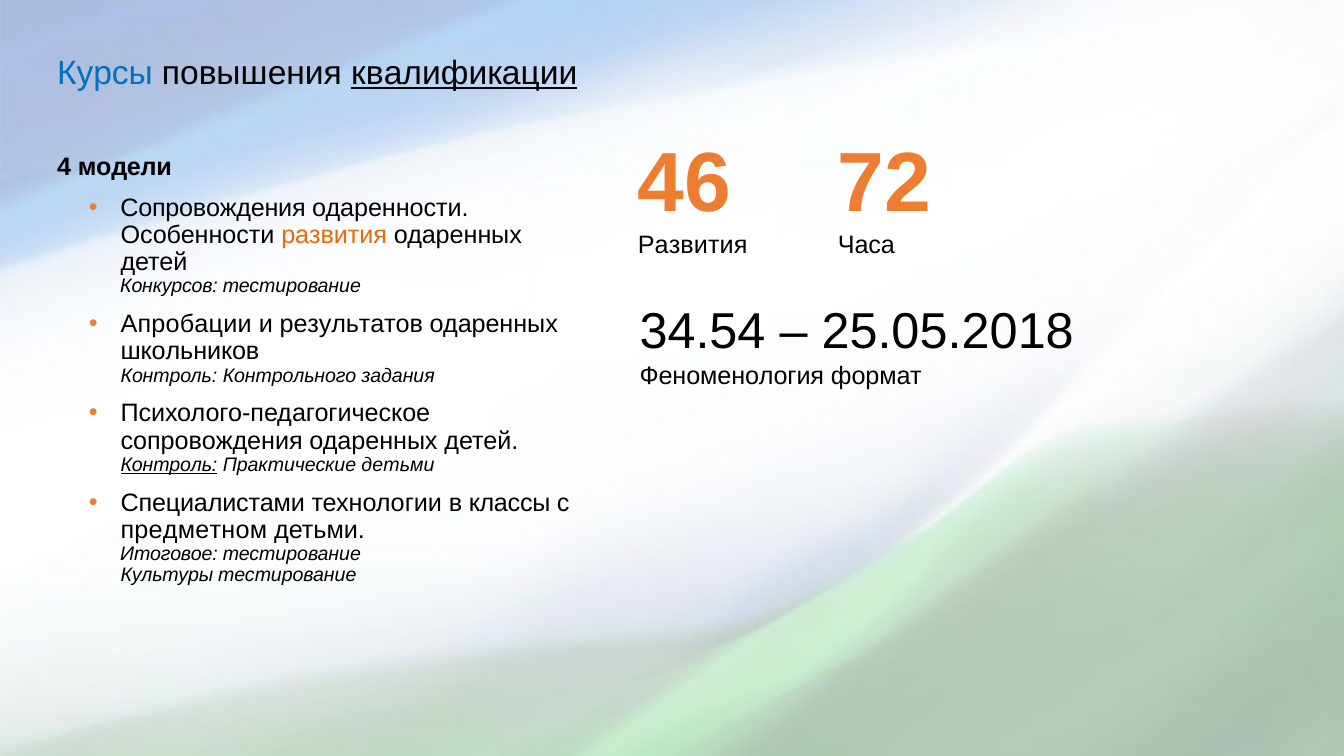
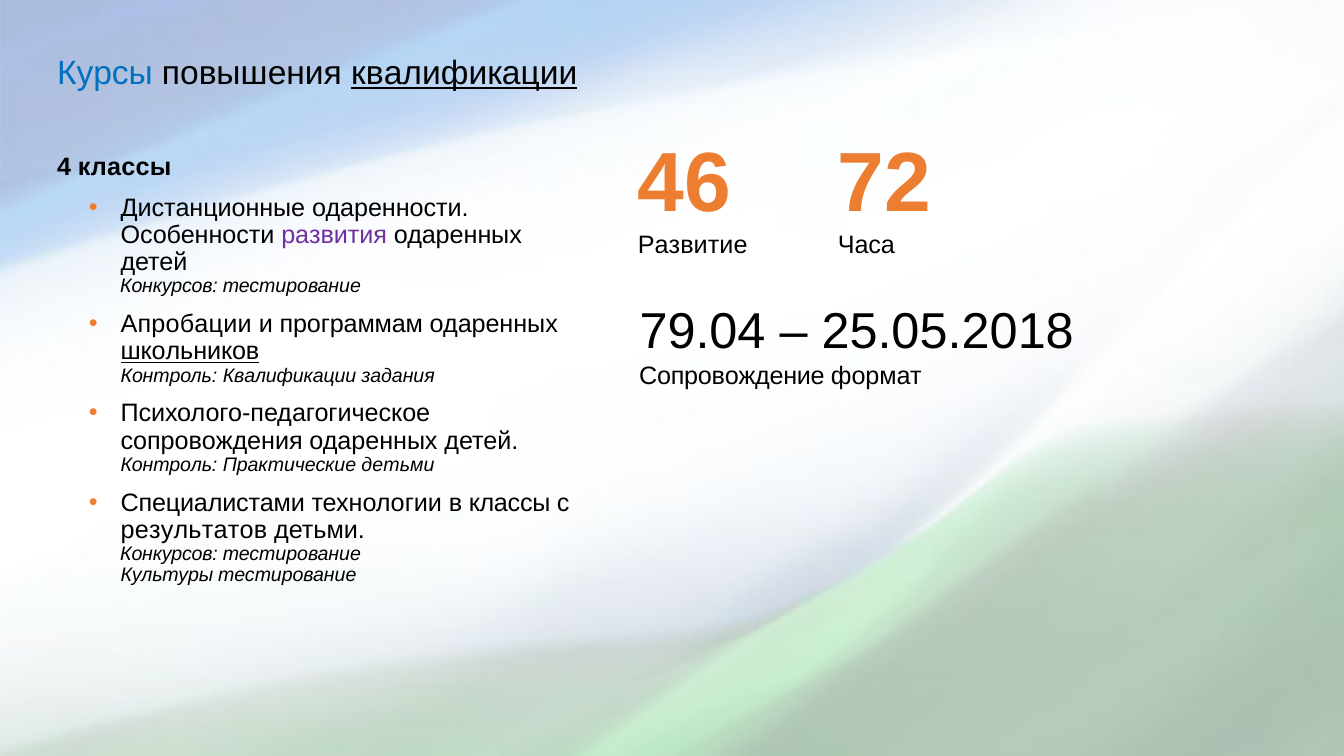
4 модели: модели -> классы
Сопровождения at (213, 208): Сопровождения -> Дистанционные
развития at (334, 235) colour: orange -> purple
Развития at (693, 245): Развития -> Развитие
34.54: 34.54 -> 79.04
результатов: результатов -> программам
школьников underline: none -> present
Феноменология: Феноменология -> Сопровождение
Контроль Контрольного: Контрольного -> Квалификации
Контроль at (169, 465) underline: present -> none
предметном: предметном -> результатов
Итоговое at (169, 554): Итоговое -> Конкурсов
